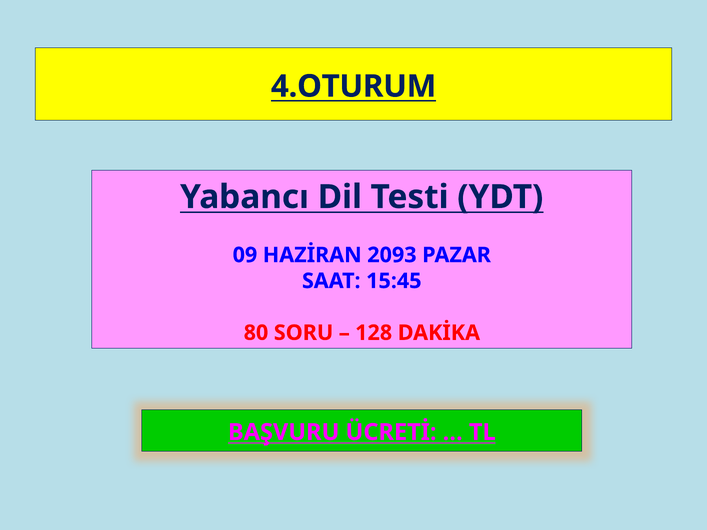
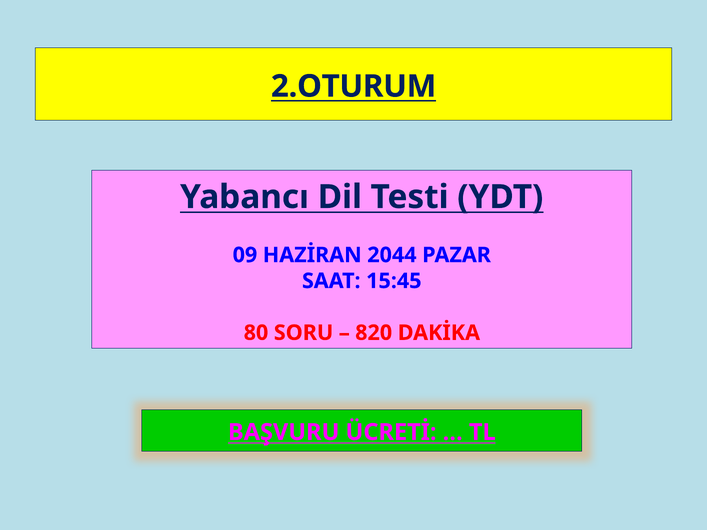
4.OTURUM: 4.OTURUM -> 2.OTURUM
2093: 2093 -> 2044
128: 128 -> 820
